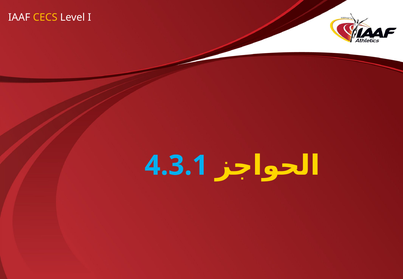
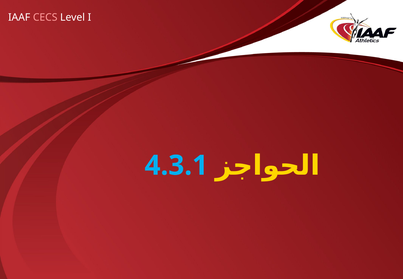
CECS colour: yellow -> pink
